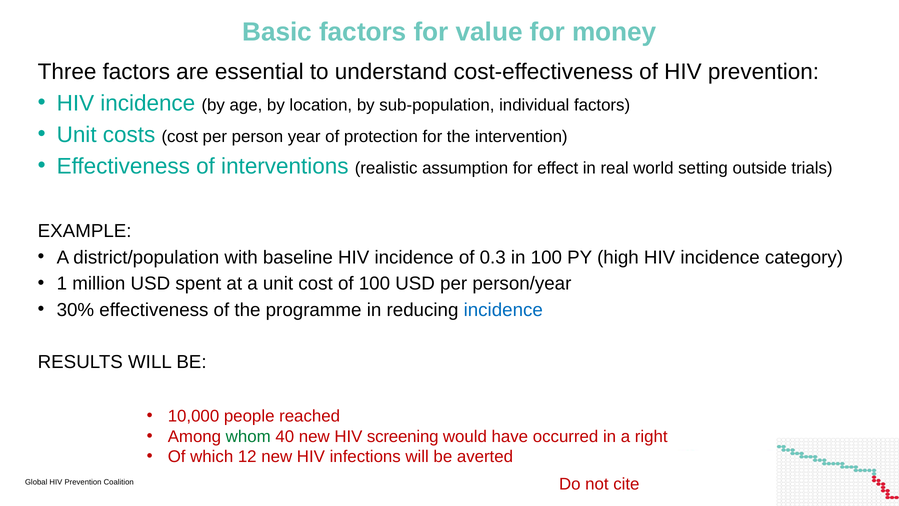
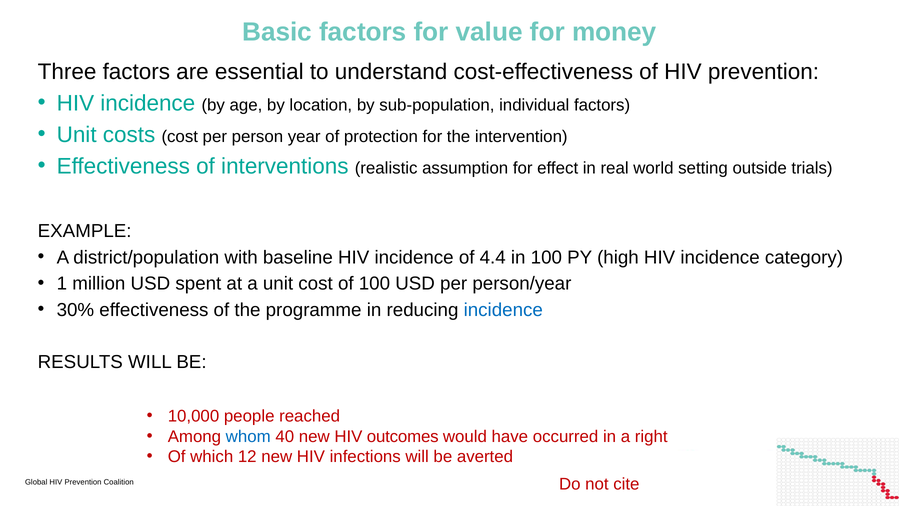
0.3: 0.3 -> 4.4
whom colour: green -> blue
screening: screening -> outcomes
